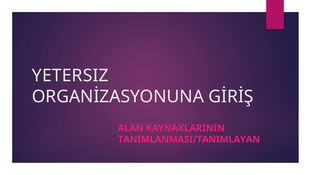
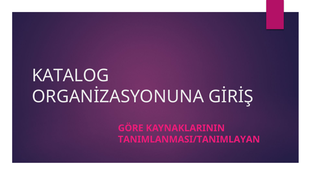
YETERSIZ: YETERSIZ -> KATALOG
ALAN: ALAN -> GÖRE
